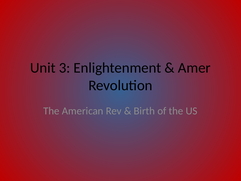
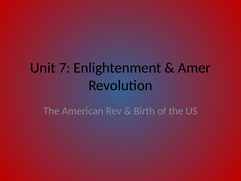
3: 3 -> 7
